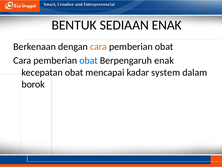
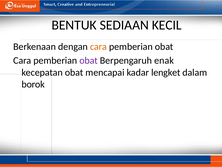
SEDIAAN ENAK: ENAK -> KECIL
obat at (89, 60) colour: blue -> purple
system: system -> lengket
